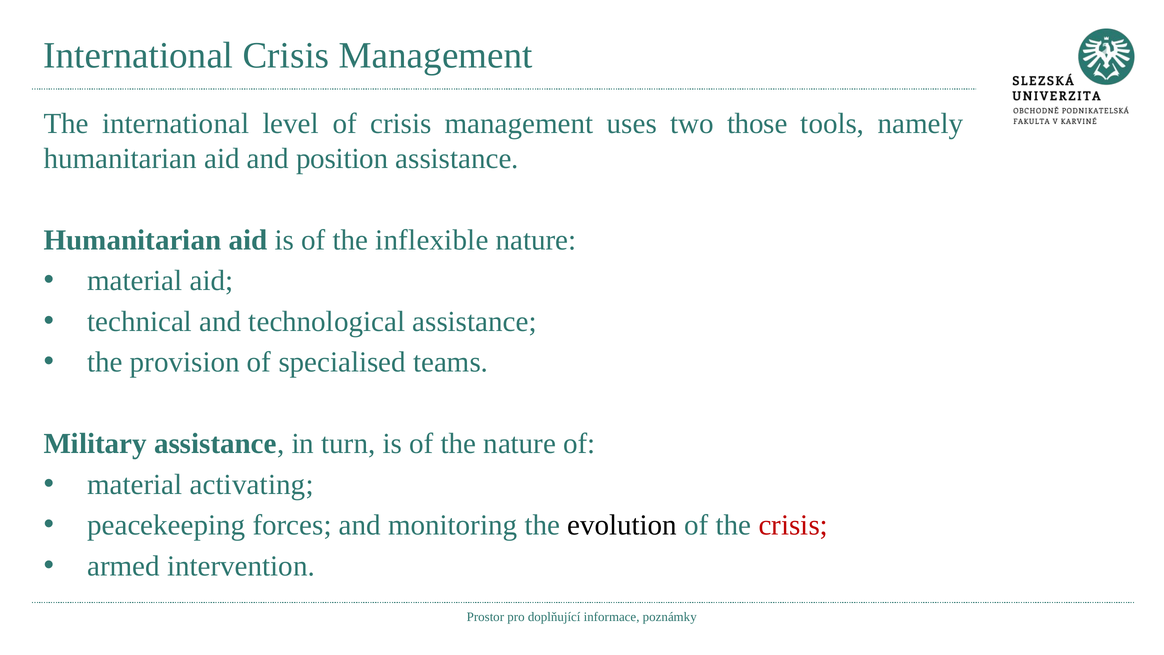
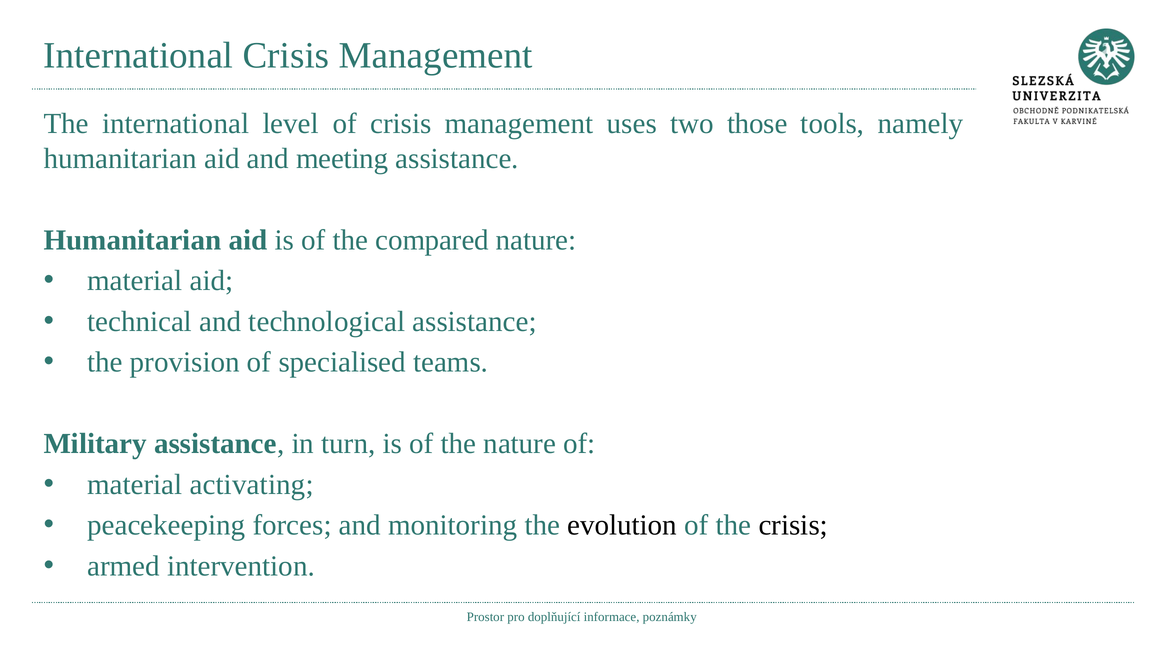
position: position -> meeting
inflexible: inflexible -> compared
crisis at (793, 525) colour: red -> black
